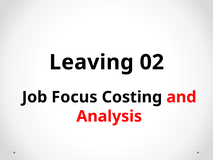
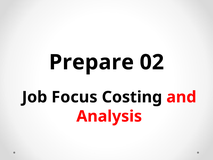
Leaving: Leaving -> Prepare
